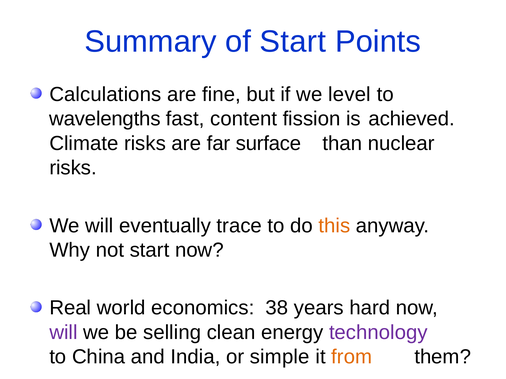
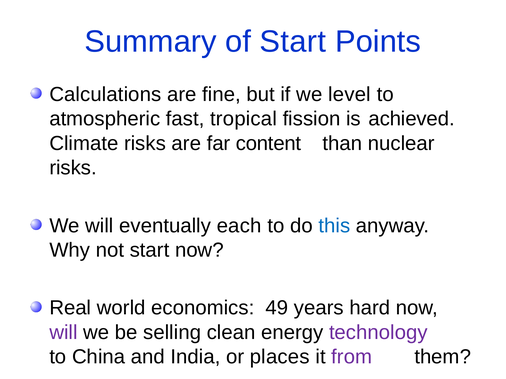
wavelengths: wavelengths -> atmospheric
content: content -> tropical
surface: surface -> content
trace: trace -> each
this colour: orange -> blue
38: 38 -> 49
simple: simple -> places
from colour: orange -> purple
